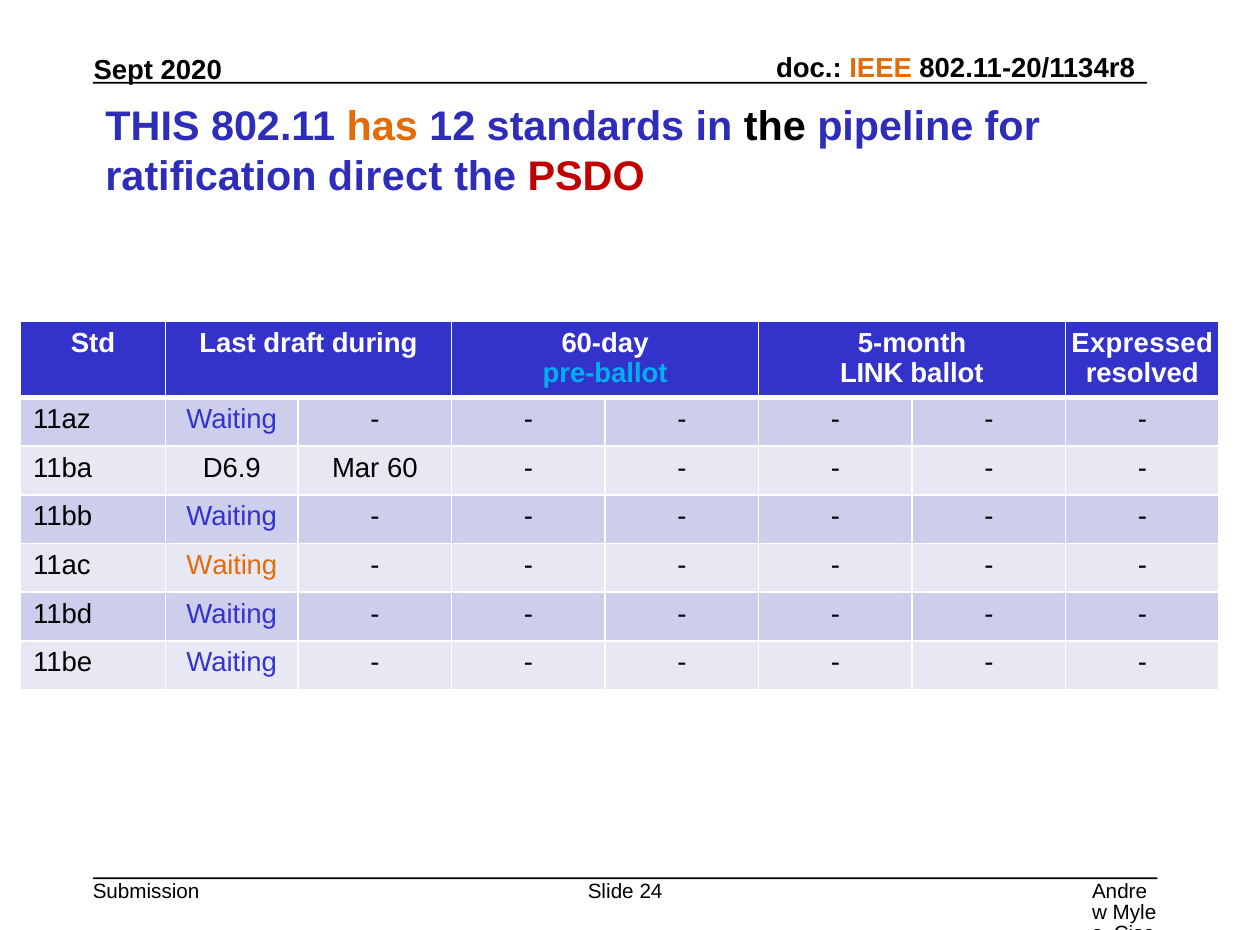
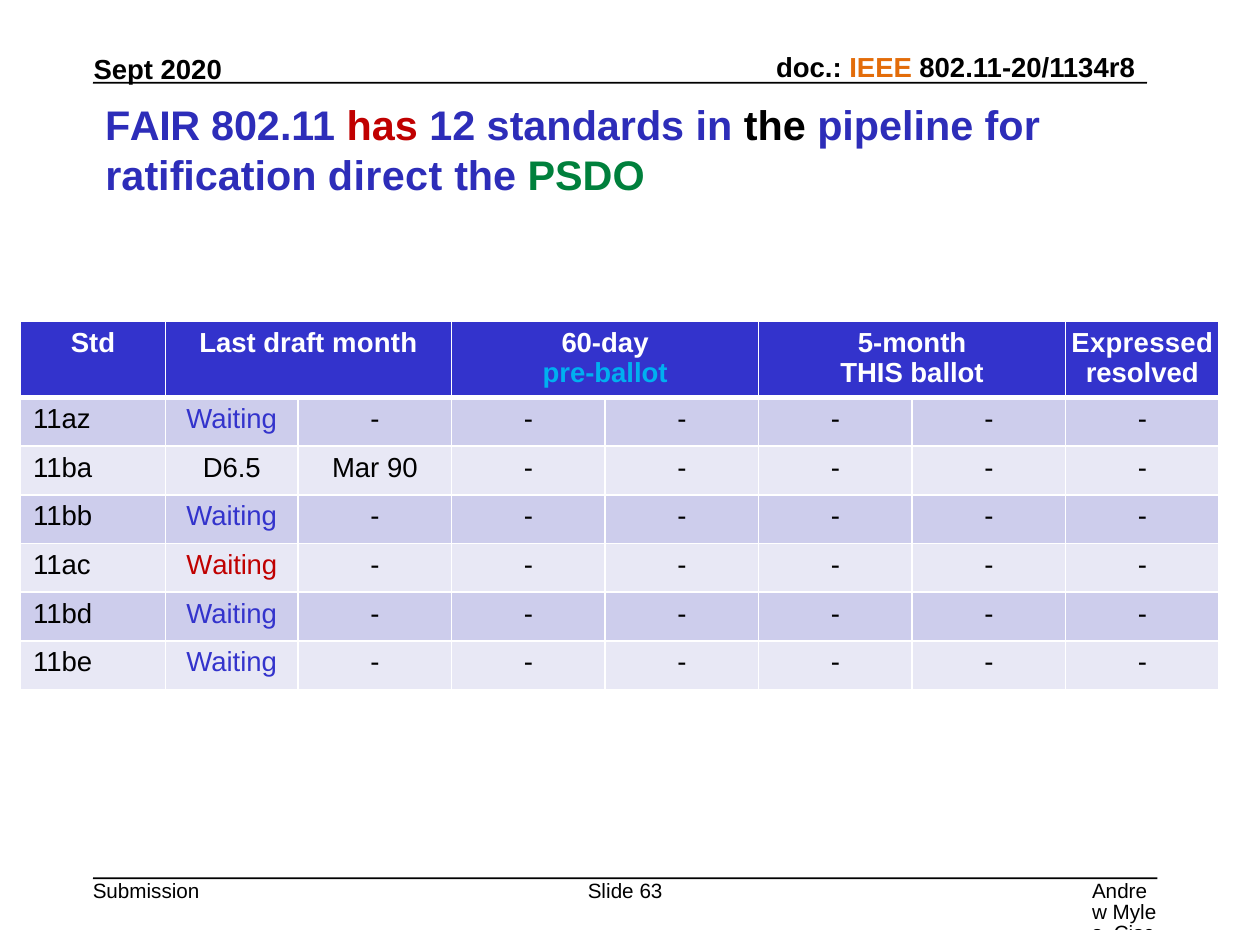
THIS: THIS -> FAIR
has colour: orange -> red
PSDO colour: red -> green
during: during -> month
LINK: LINK -> THIS
D6.9: D6.9 -> D6.5
60: 60 -> 90
Waiting at (232, 565) colour: orange -> red
24: 24 -> 63
